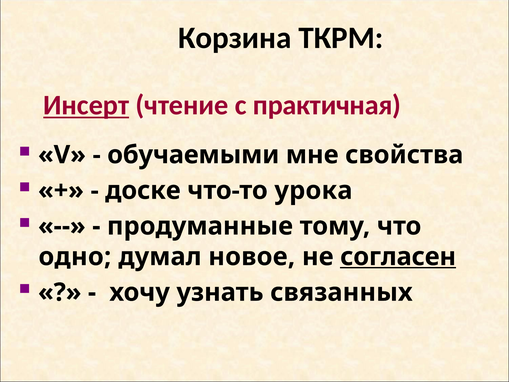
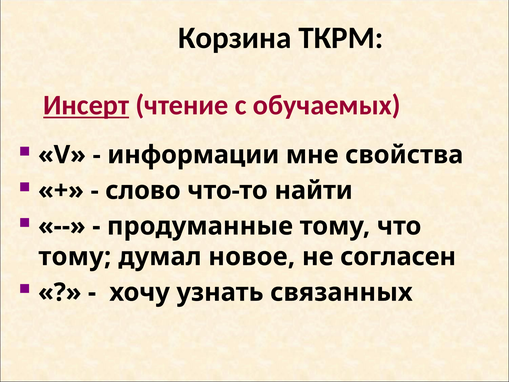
практичная: практичная -> обучаемых
обучаемыми: обучаемыми -> информации
доске: доске -> слово
урока: урока -> найти
одно at (75, 257): одно -> тому
согласен underline: present -> none
